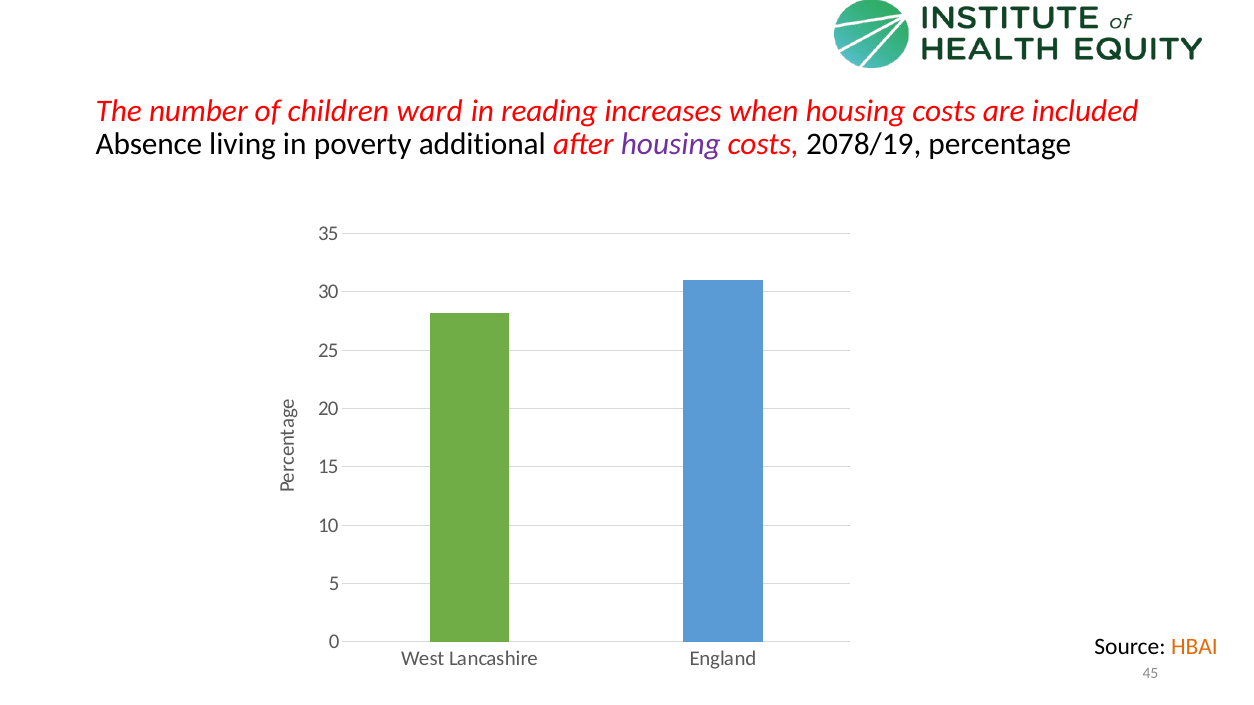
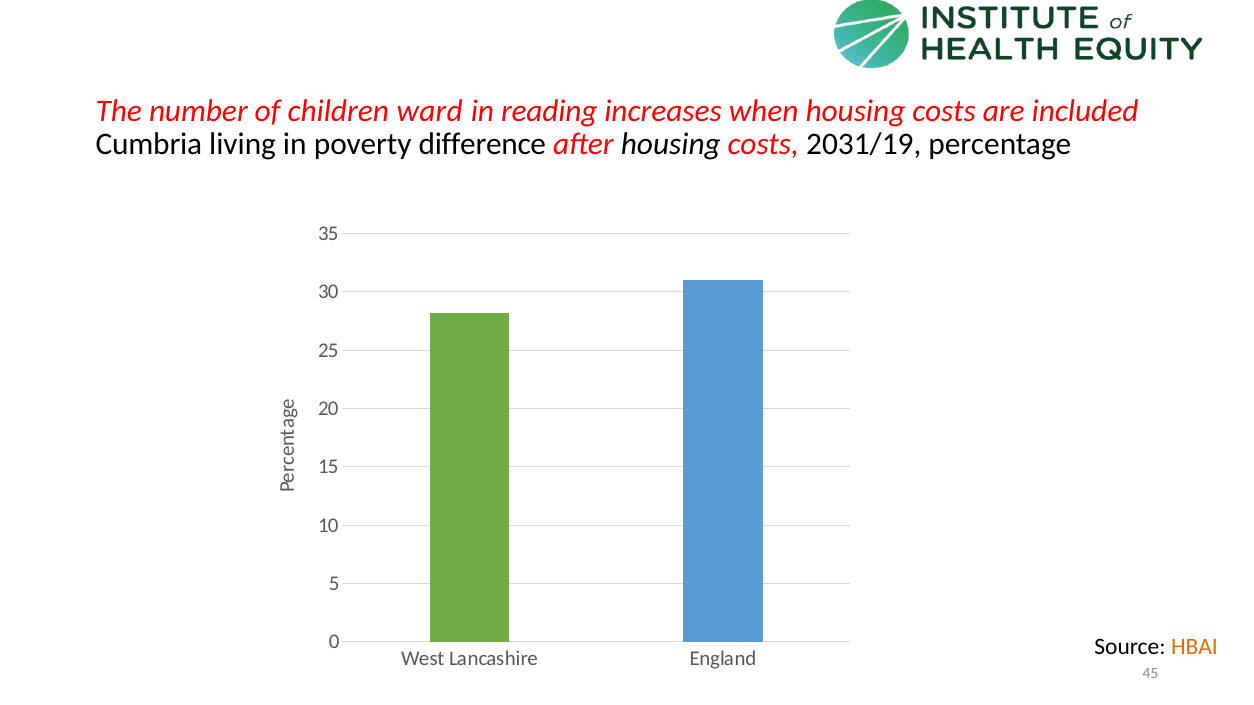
Absence: Absence -> Cumbria
additional: additional -> difference
housing at (671, 145) colour: purple -> black
2078/19: 2078/19 -> 2031/19
